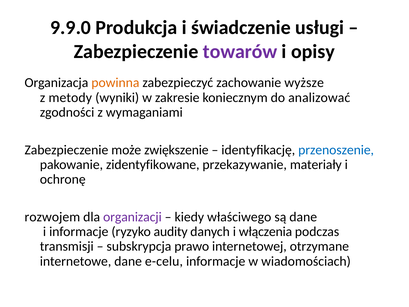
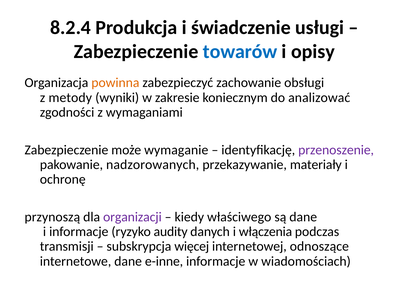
9.9.0: 9.9.0 -> 8.2.4
towarów colour: purple -> blue
wyższe: wyższe -> obsługi
zwiększenie: zwiększenie -> wymaganie
przenoszenie colour: blue -> purple
zidentyfikowane: zidentyfikowane -> nadzorowanych
rozwojem: rozwojem -> przynoszą
prawo: prawo -> więcej
otrzymane: otrzymane -> odnoszące
e-celu: e-celu -> e-inne
